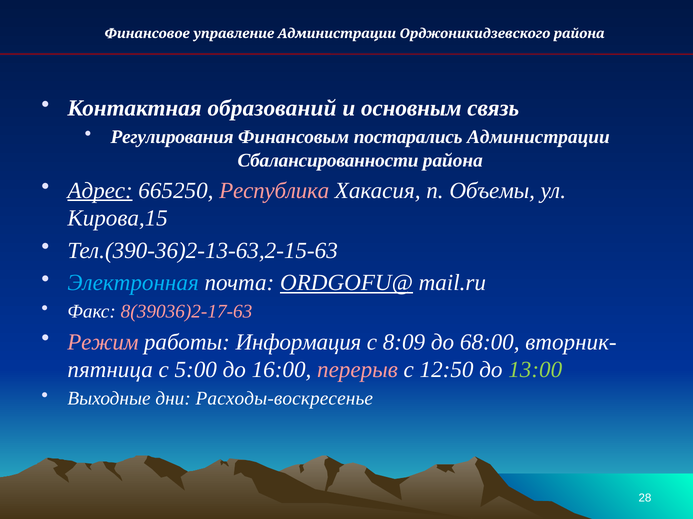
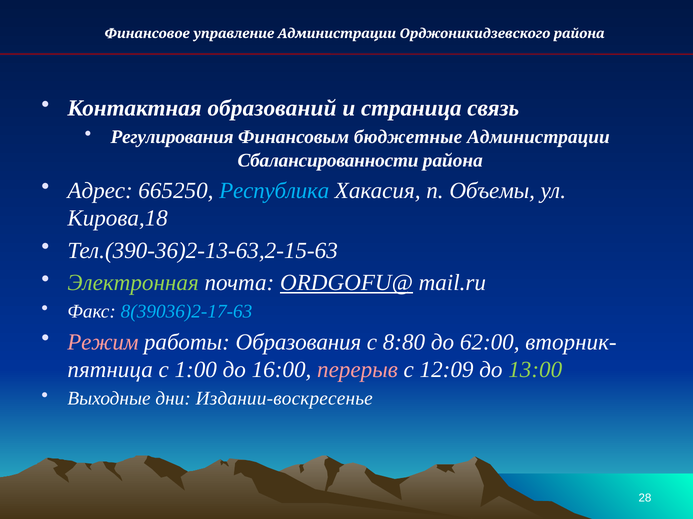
основным: основным -> страница
постарались: постарались -> бюджетные
Адрес underline: present -> none
Республика colour: pink -> light blue
Кирова,15: Кирова,15 -> Кирова,18
Электронная colour: light blue -> light green
8(39036)2-17-63 colour: pink -> light blue
Информация: Информация -> Образования
8:09: 8:09 -> 8:80
68:00: 68:00 -> 62:00
5:00: 5:00 -> 1:00
12:50: 12:50 -> 12:09
Расходы-воскресенье: Расходы-воскресенье -> Издании-воскресенье
